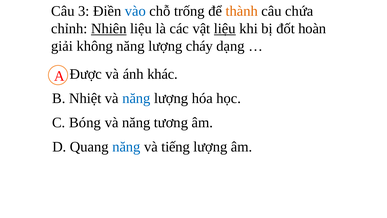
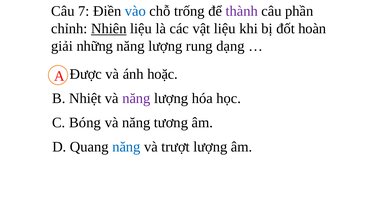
3: 3 -> 7
thành colour: orange -> purple
chứa: chứa -> phần
liệu at (225, 29) underline: present -> none
không: không -> những
cháy: cháy -> rung
khác: khác -> hoặc
năng at (136, 98) colour: blue -> purple
tiếng: tiếng -> trượt
